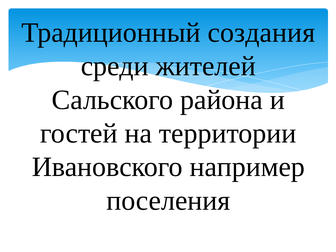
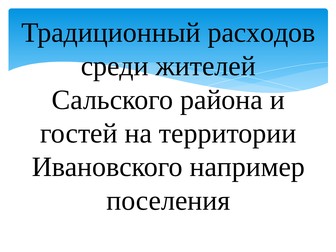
создания: создания -> расходов
